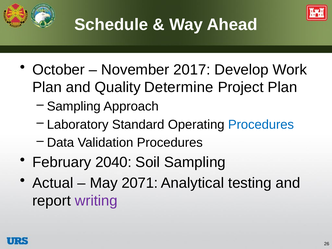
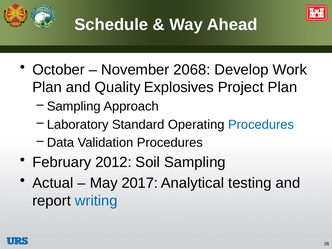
2017: 2017 -> 2068
Determine: Determine -> Explosives
2040: 2040 -> 2012
2071: 2071 -> 2017
writing colour: purple -> blue
